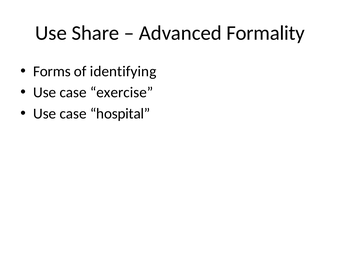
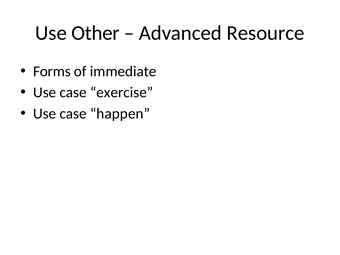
Share: Share -> Other
Formality: Formality -> Resource
identifying: identifying -> immediate
hospital: hospital -> happen
